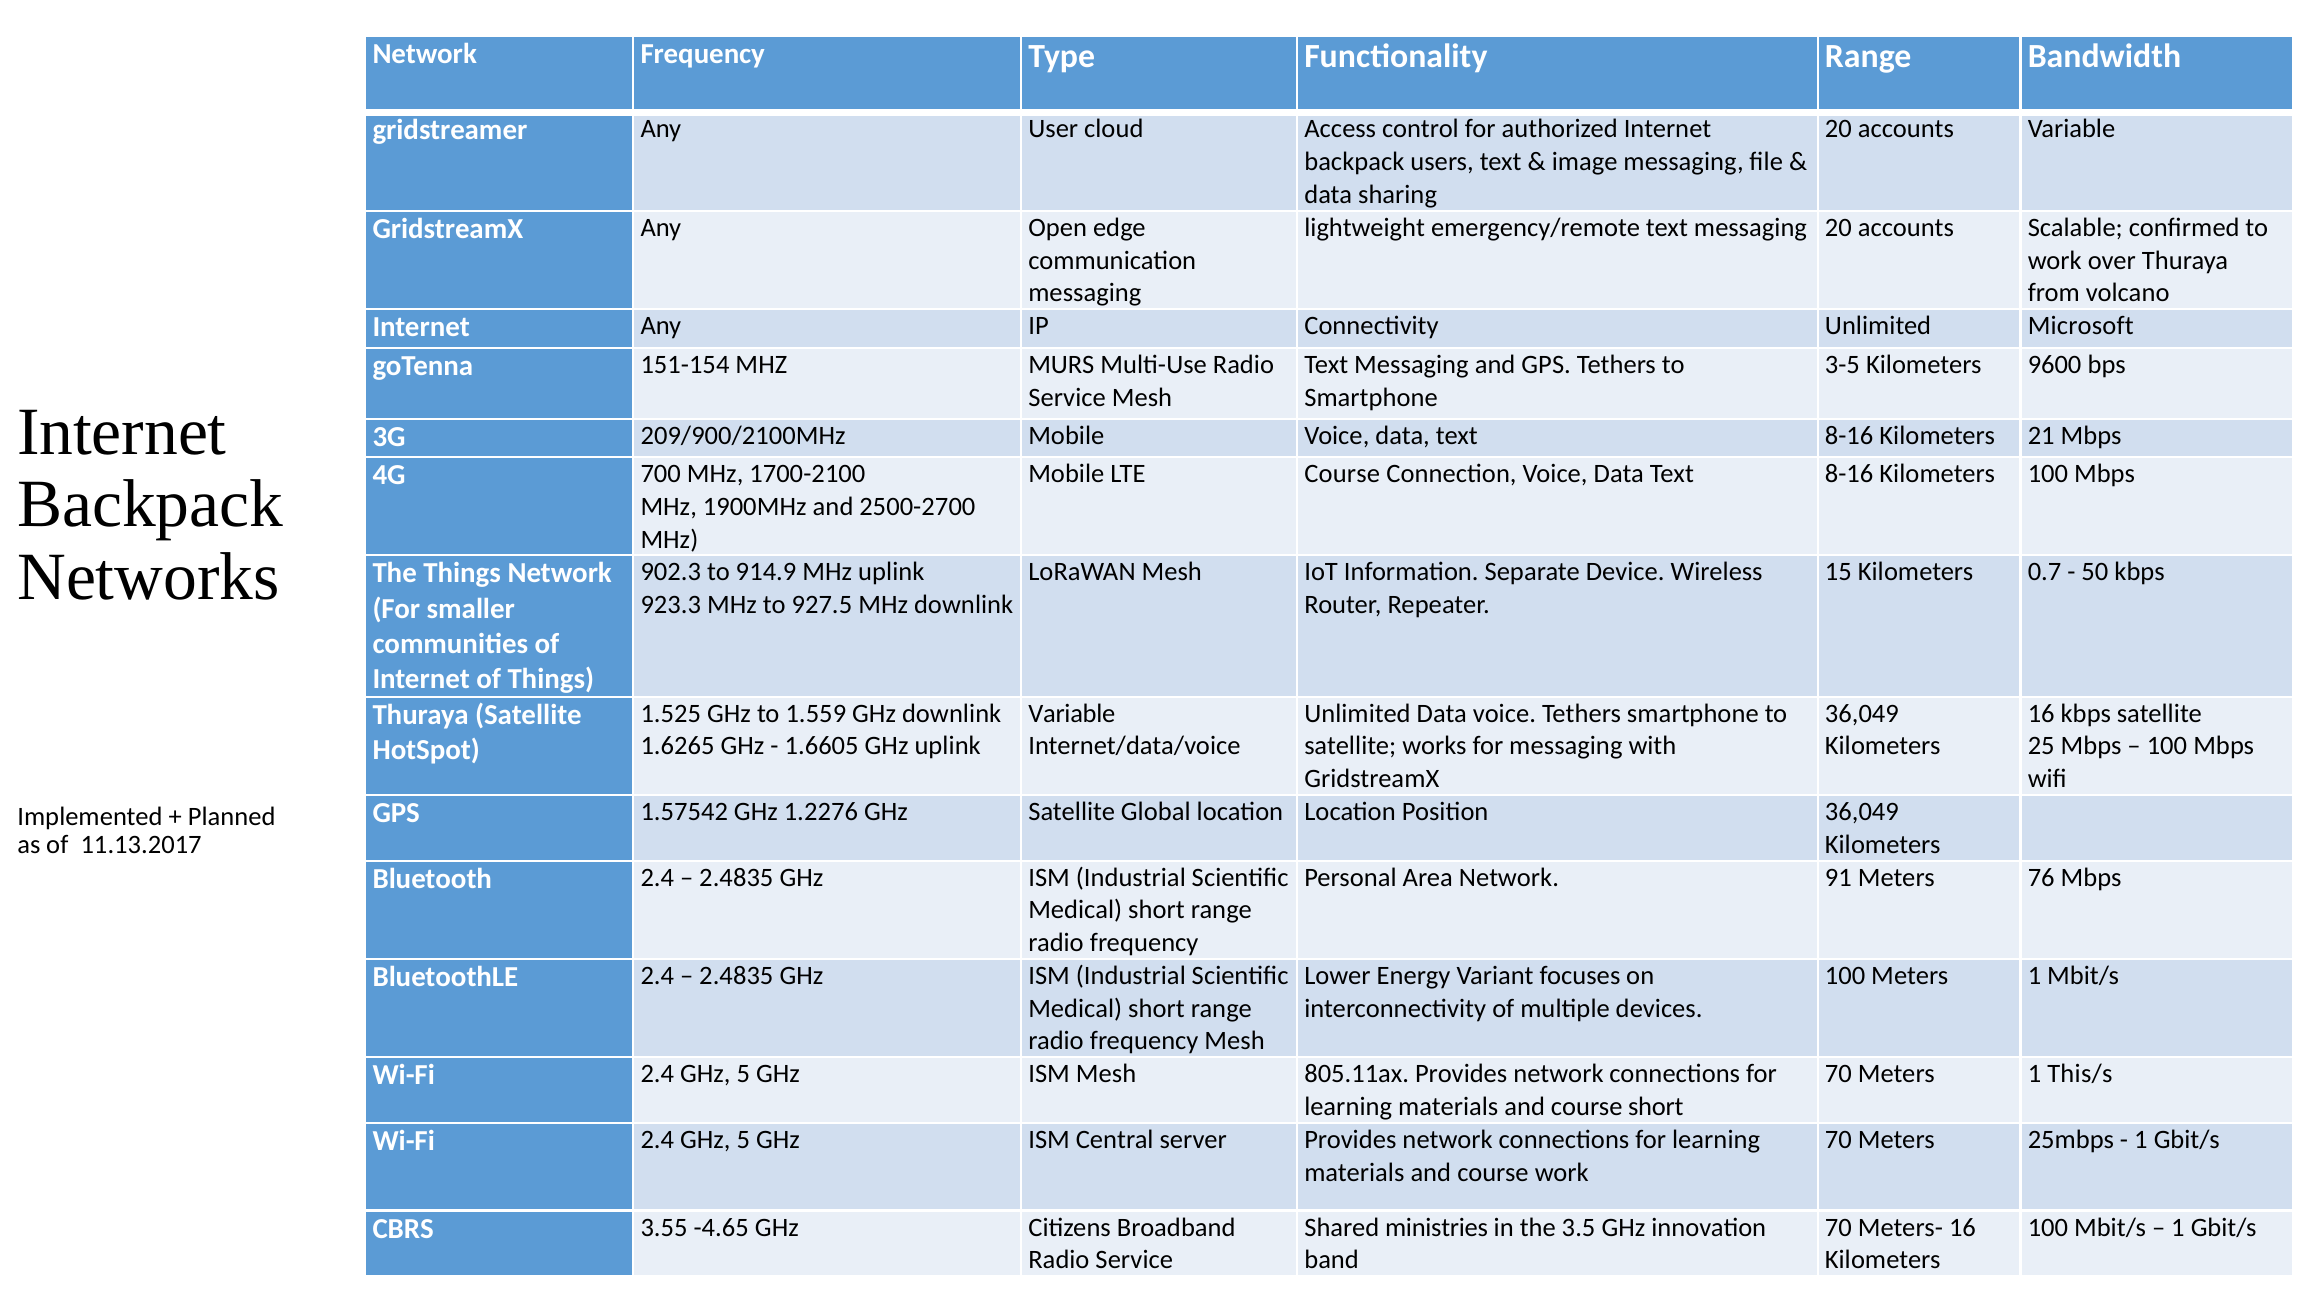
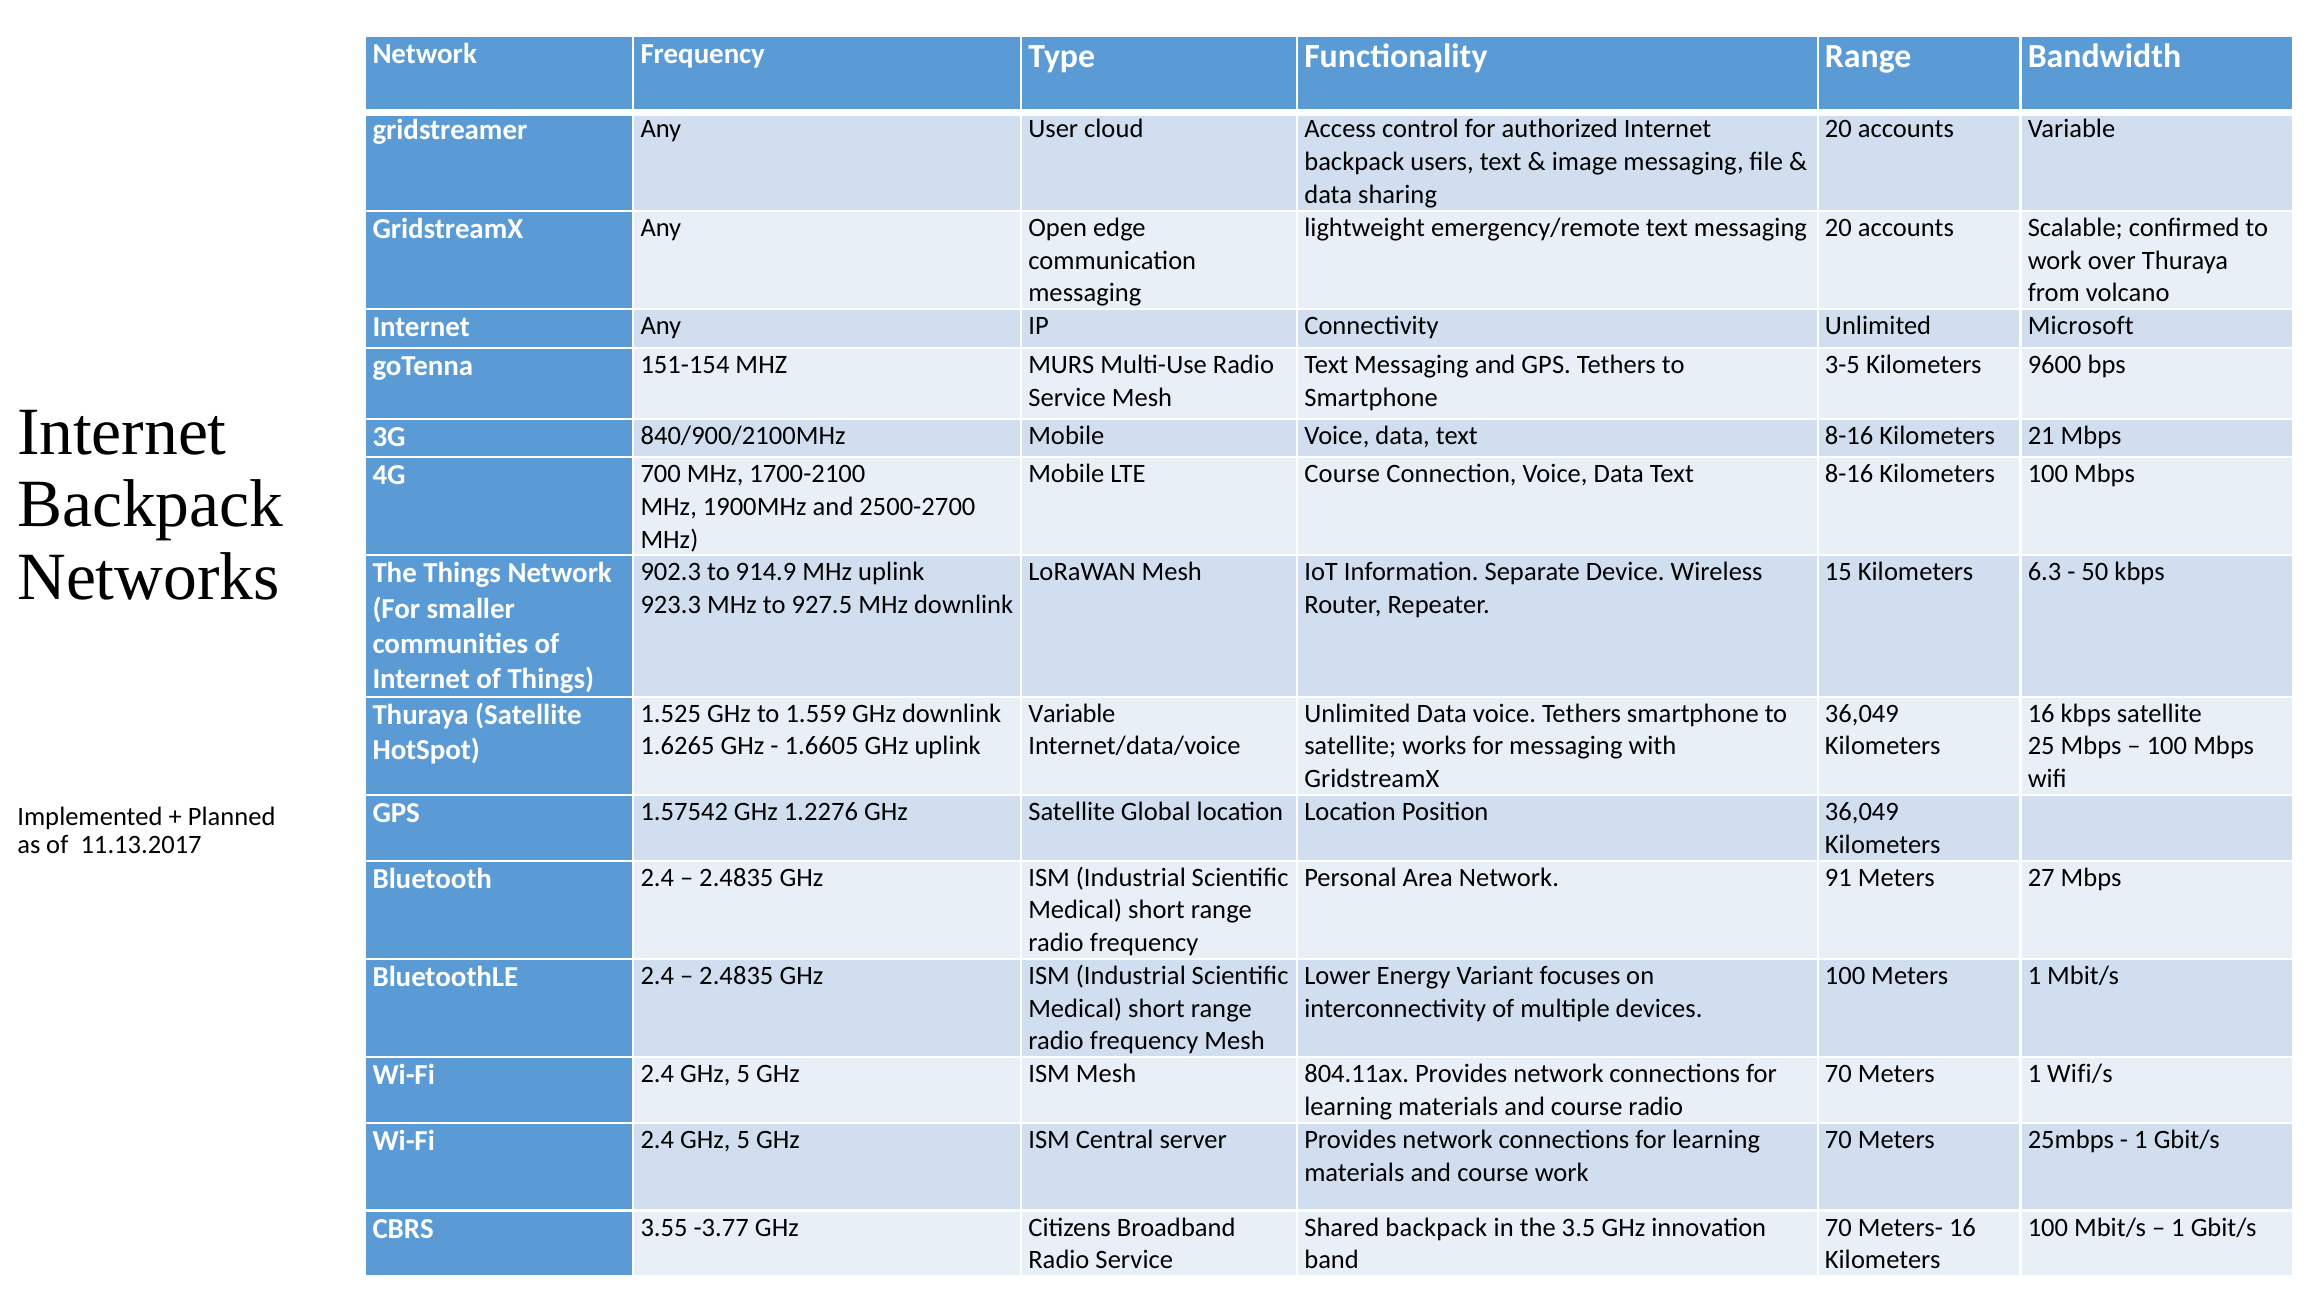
209/900/2100MHz: 209/900/2100MHz -> 840/900/2100MHz
0.7: 0.7 -> 6.3
76: 76 -> 27
This/s: This/s -> Wifi/s
805.11ax: 805.11ax -> 804.11ax
course short: short -> radio
Shared ministries: ministries -> backpack
-4.65: -4.65 -> -3.77
